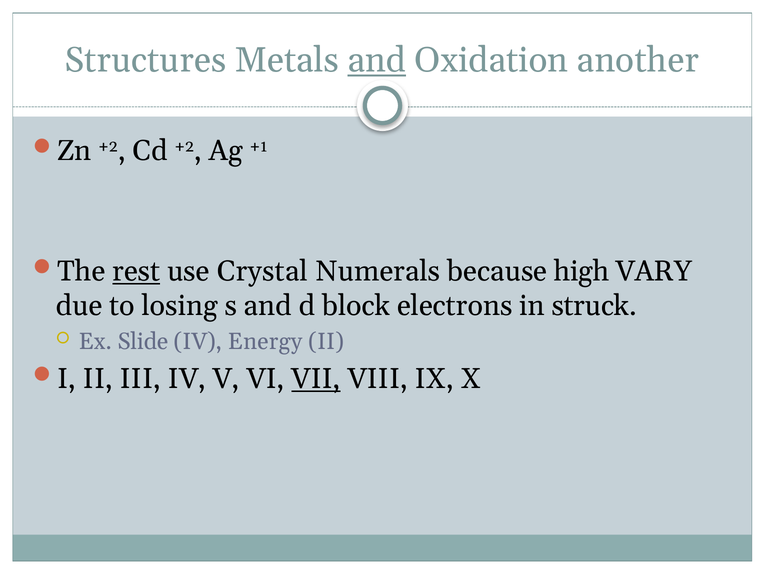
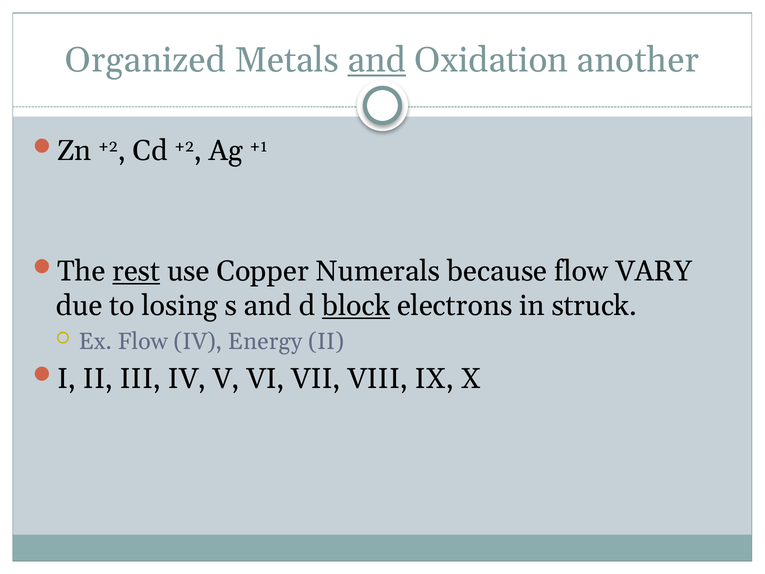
Structures: Structures -> Organized
Crystal: Crystal -> Copper
because high: high -> flow
block underline: none -> present
Ex Slide: Slide -> Flow
VII underline: present -> none
